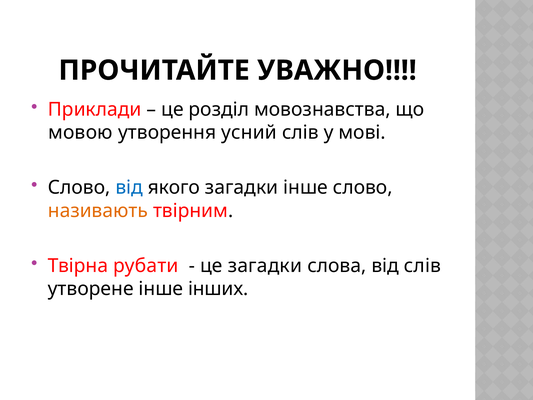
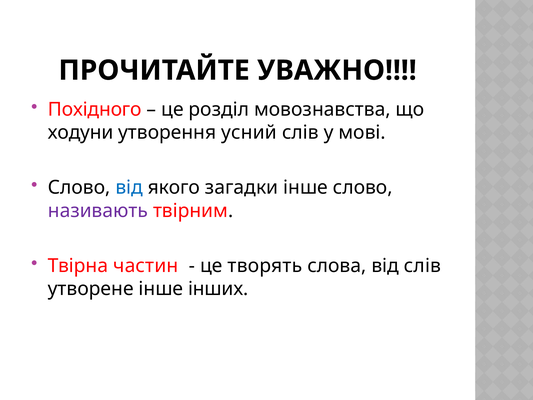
Приклади: Приклади -> Похідного
мовою: мовою -> ходуни
називають colour: orange -> purple
рубати: рубати -> частин
це загадки: загадки -> творять
